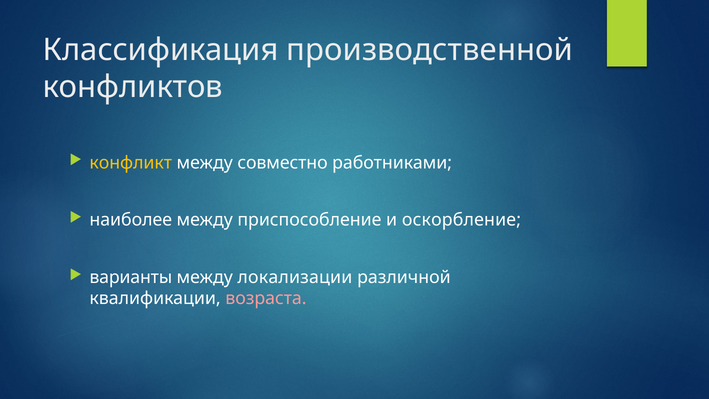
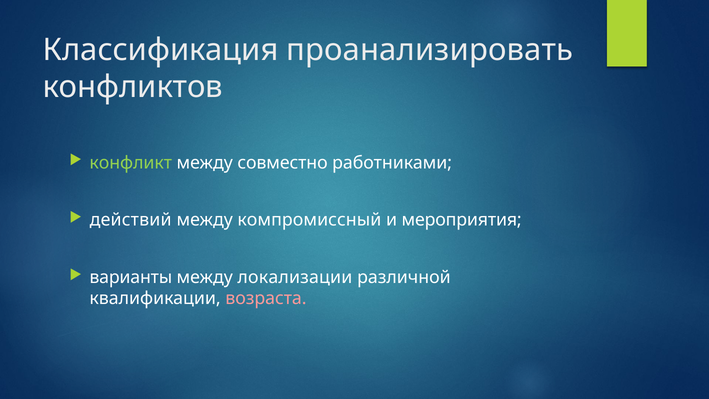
производственной: производственной -> проанализировать
конфликт colour: yellow -> light green
наиболее: наиболее -> действий
приспособление: приспособление -> компромиссный
оскорбление: оскорбление -> мероприятия
